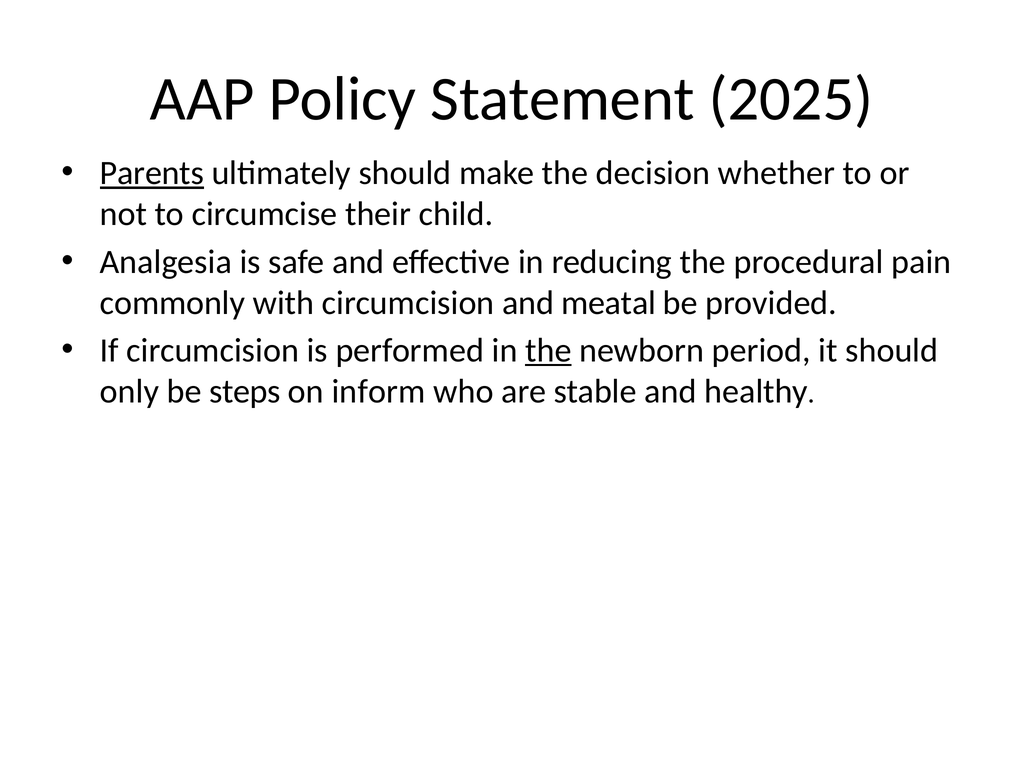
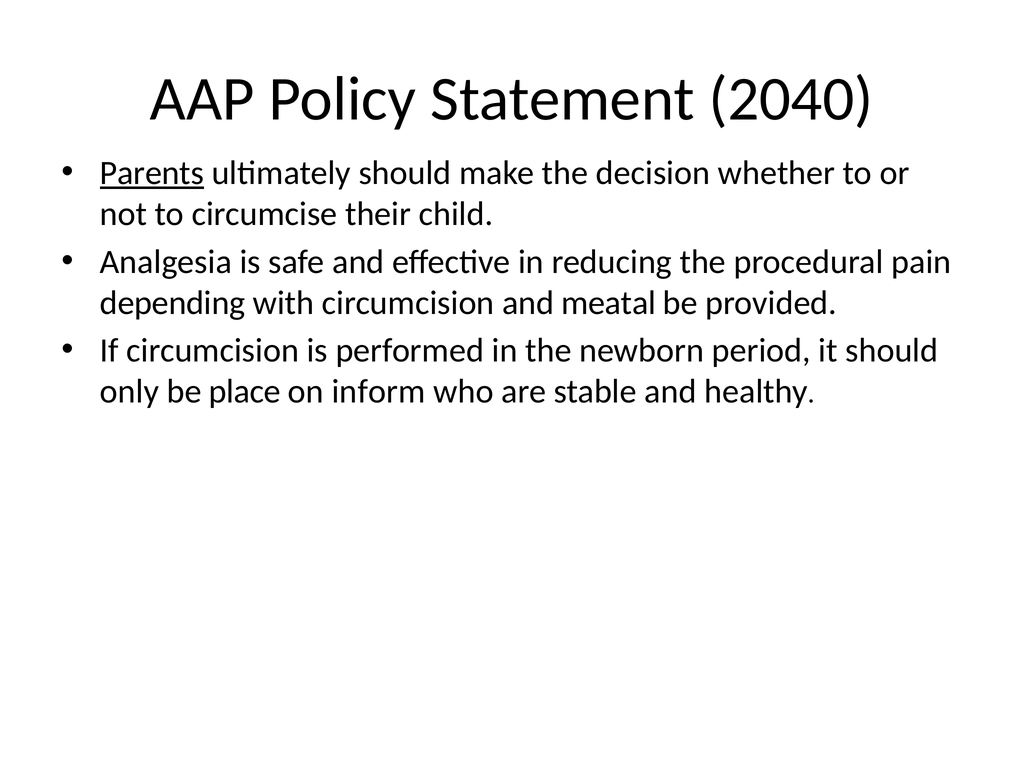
2025: 2025 -> 2040
commonly: commonly -> depending
the at (548, 351) underline: present -> none
steps: steps -> place
